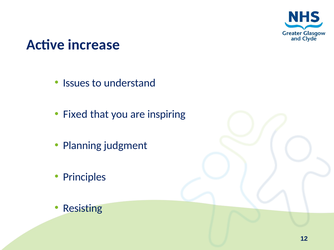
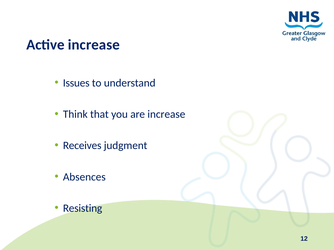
Fixed: Fixed -> Think
are inspiring: inspiring -> increase
Planning: Planning -> Receives
Principles: Principles -> Absences
